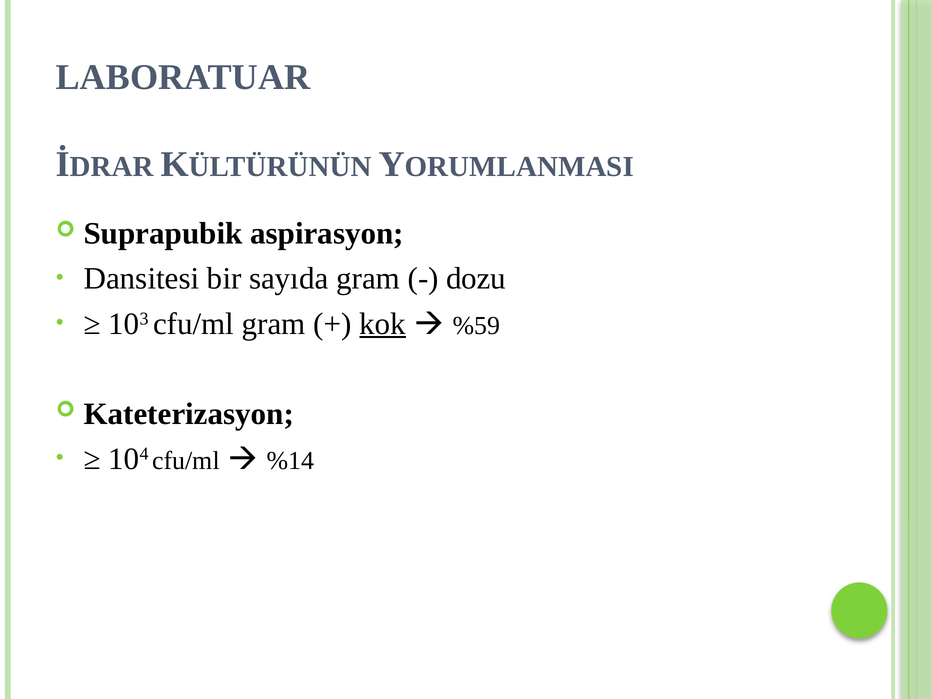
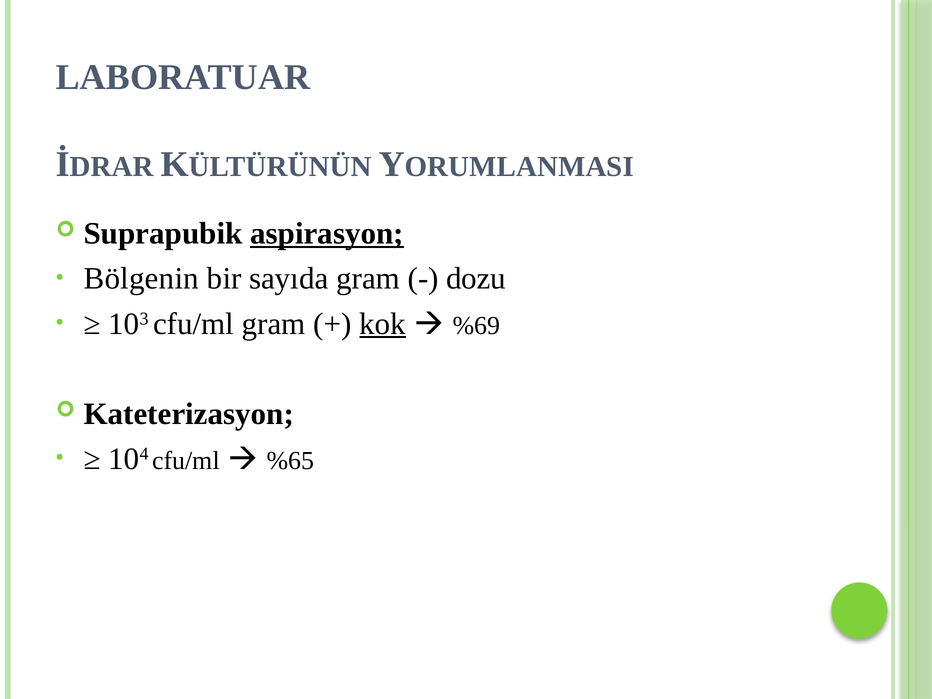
aspirasyon underline: none -> present
Dansitesi: Dansitesi -> Bölgenin
%59: %59 -> %69
%14: %14 -> %65
